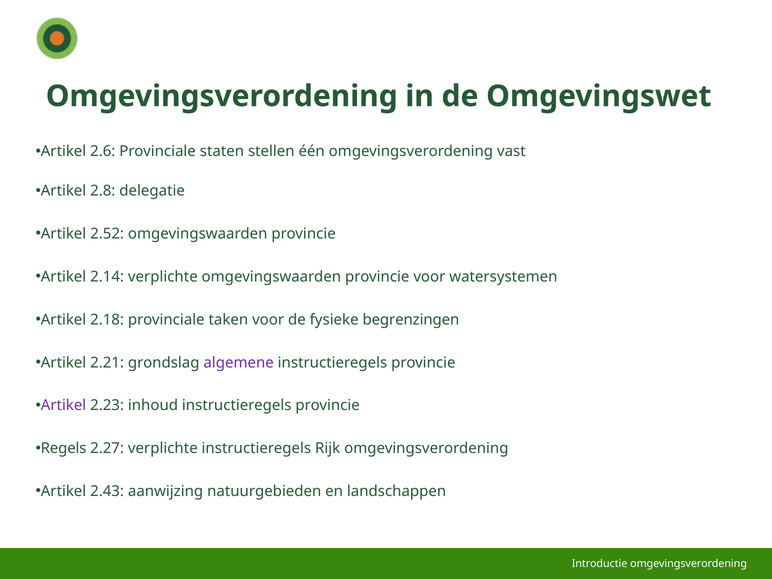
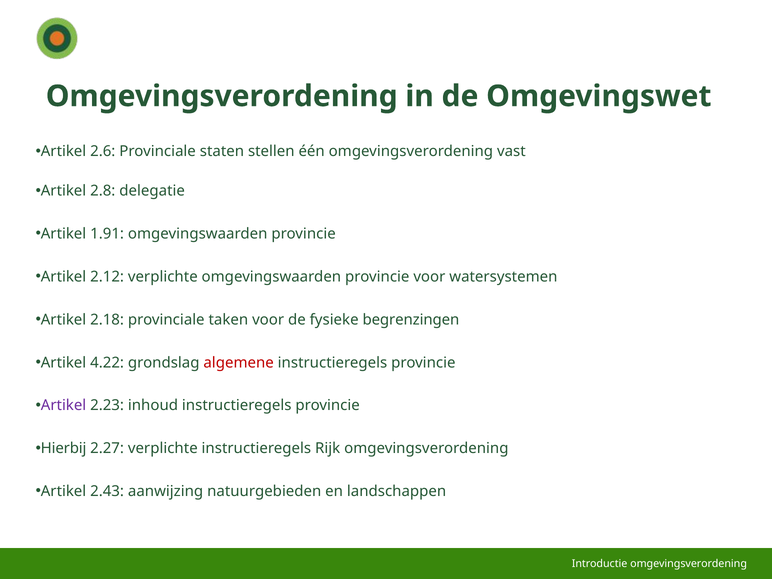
2.52: 2.52 -> 1.91
2.14: 2.14 -> 2.12
2.21: 2.21 -> 4.22
algemene colour: purple -> red
Regels: Regels -> Hierbij
